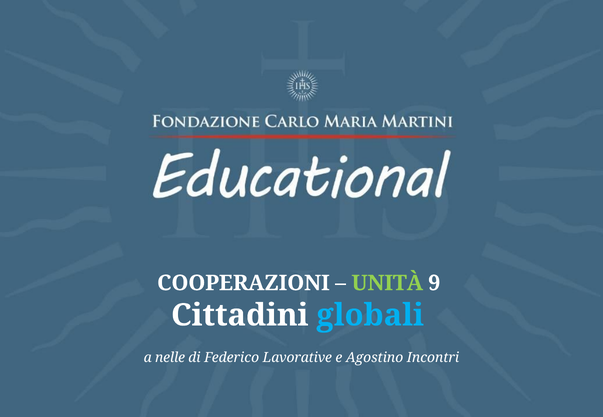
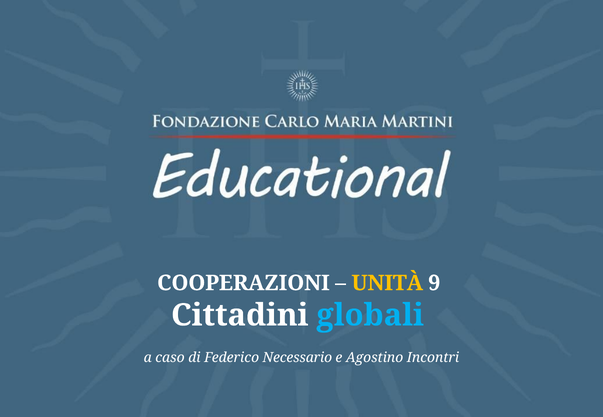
UNITÀ colour: light green -> yellow
nelle: nelle -> caso
Lavorative: Lavorative -> Necessario
